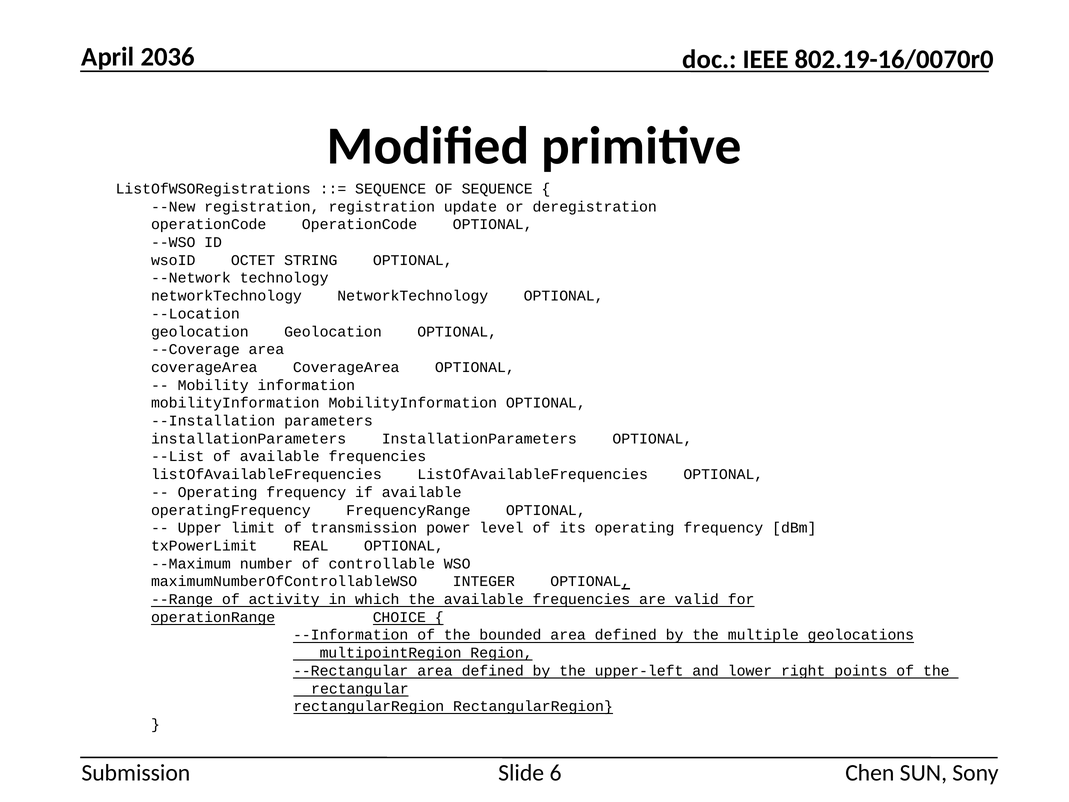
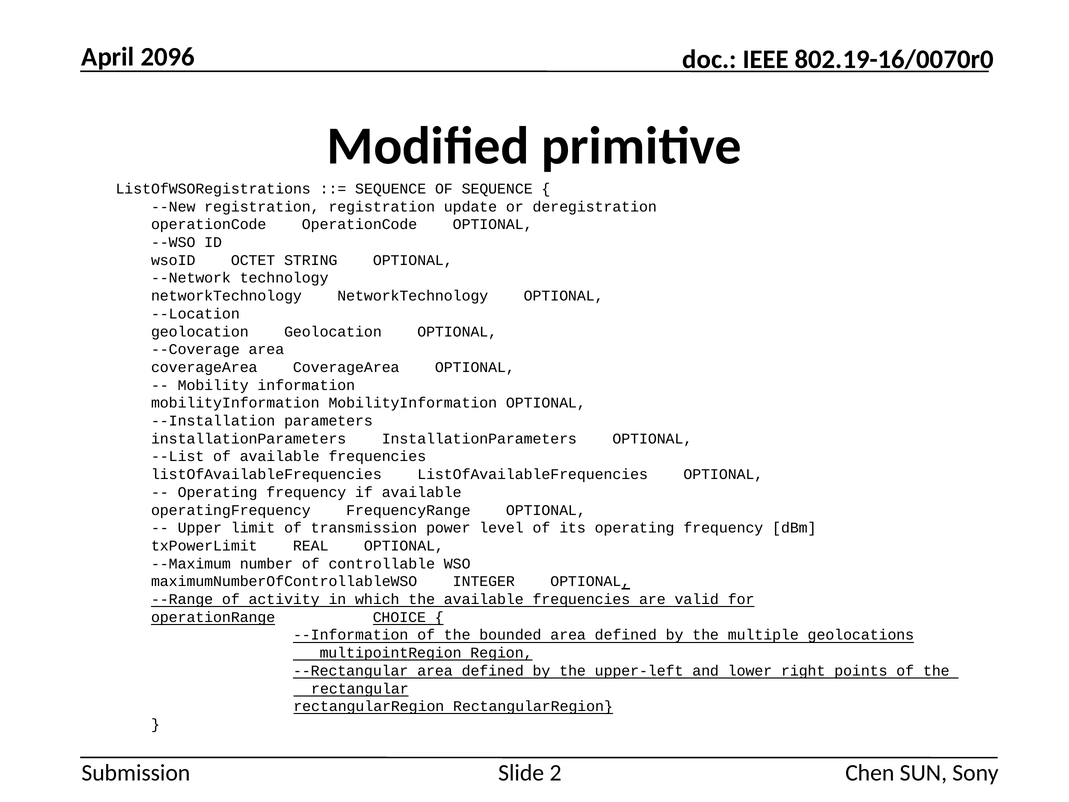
2036: 2036 -> 2096
6: 6 -> 2
